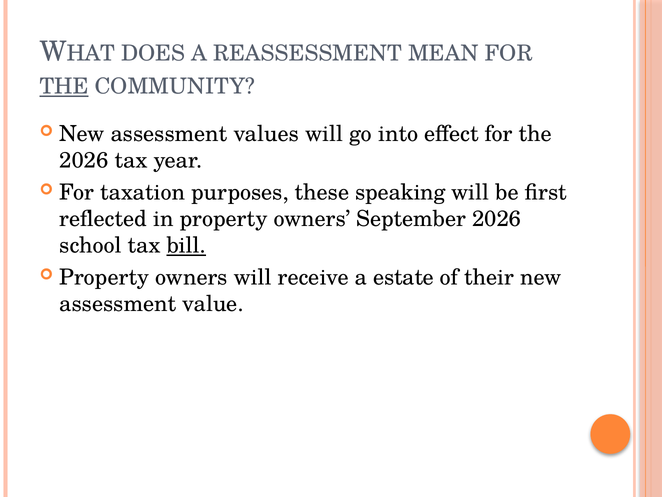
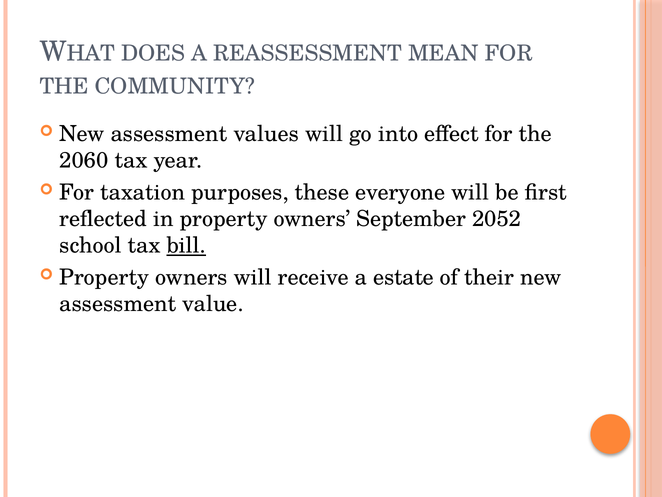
THE at (64, 87) underline: present -> none
2026 at (84, 160): 2026 -> 2060
speaking: speaking -> everyone
September 2026: 2026 -> 2052
